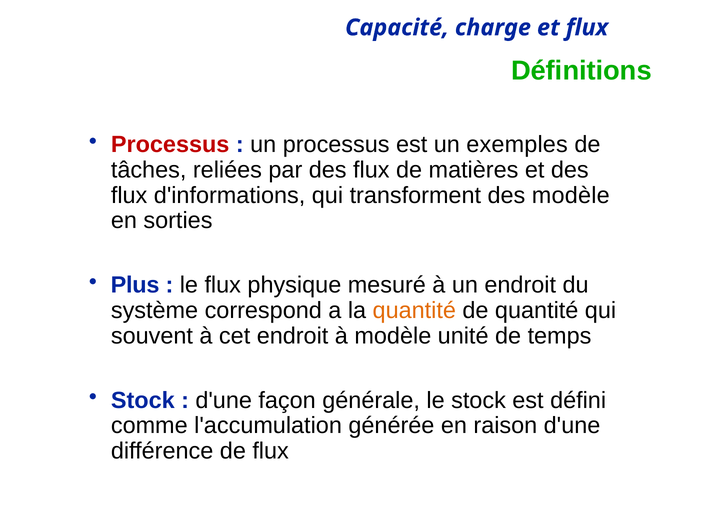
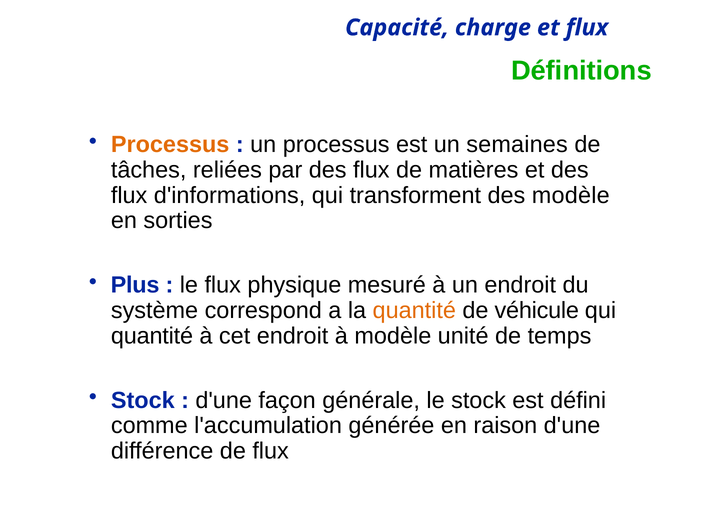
Processus at (170, 145) colour: red -> orange
exemples: exemples -> semaines
de quantité: quantité -> véhicule
souvent at (152, 336): souvent -> quantité
